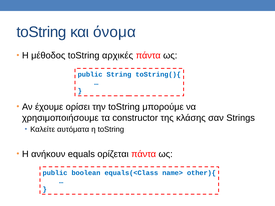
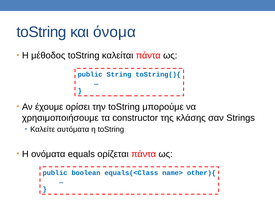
αρχικές: αρχικές -> καλείται
ανήκουν: ανήκουν -> ονόματα
